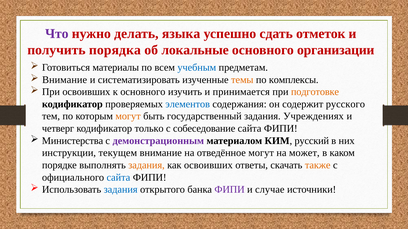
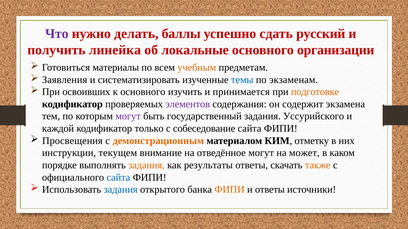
языка: языка -> баллы
отметок: отметок -> русский
порядка: порядка -> линейка
учебным colour: blue -> orange
Внимание at (65, 80): Внимание -> Заявления
темы colour: orange -> blue
комплексы: комплексы -> экзаменам
элементов colour: blue -> purple
русского: русского -> экзамена
могут at (128, 117) colour: orange -> purple
Учреждениях: Учреждениях -> Уссурийского
четверг: четверг -> каждой
Министерства: Министерства -> Просвещения
демонстрационным colour: purple -> orange
русский: русский -> отметку
как освоивших: освоивших -> результаты
ФИПИ at (230, 190) colour: purple -> orange
и случае: случае -> ответы
